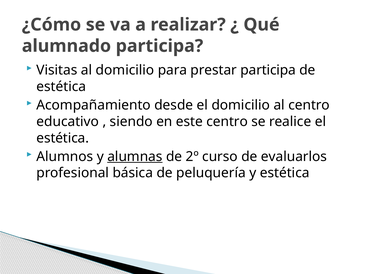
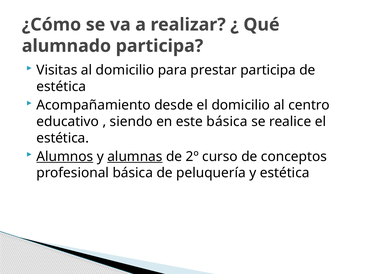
este centro: centro -> básica
Alumnos underline: none -> present
evaluarlos: evaluarlos -> conceptos
